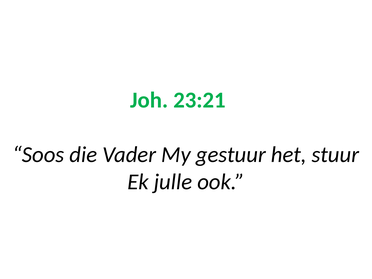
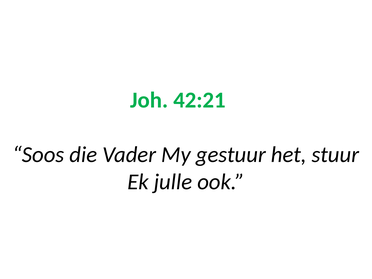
23:21: 23:21 -> 42:21
